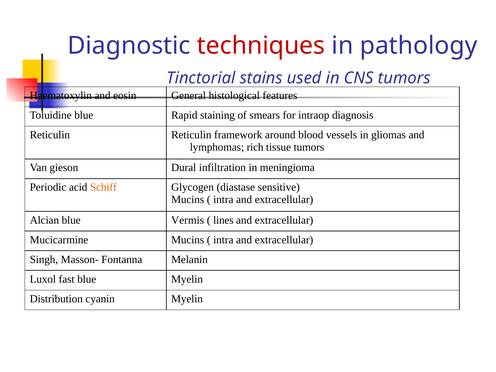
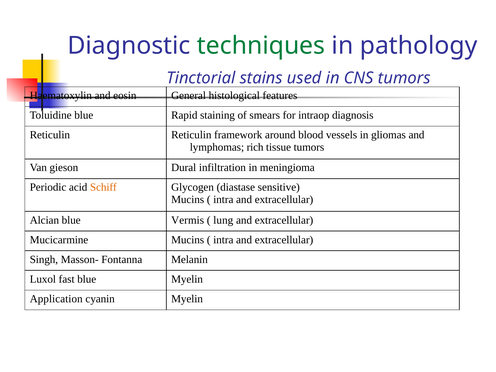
techniques colour: red -> green
lines: lines -> lung
Distribution: Distribution -> Application
